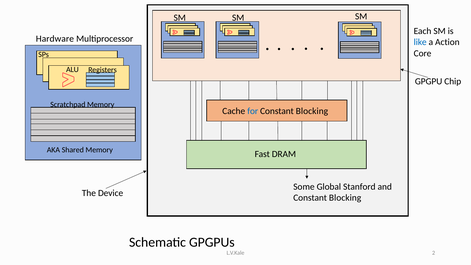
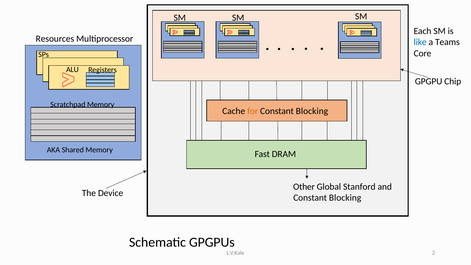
Hardware: Hardware -> Resources
Action: Action -> Teams
for colour: blue -> orange
Some: Some -> Other
